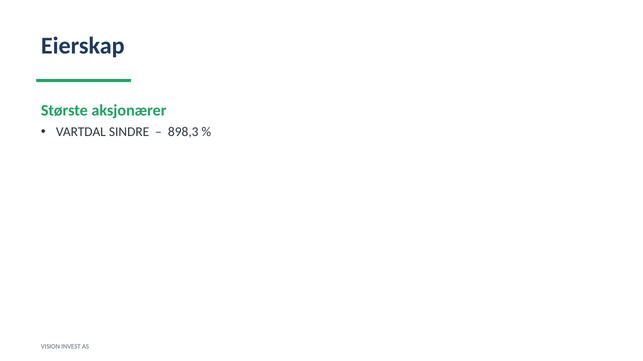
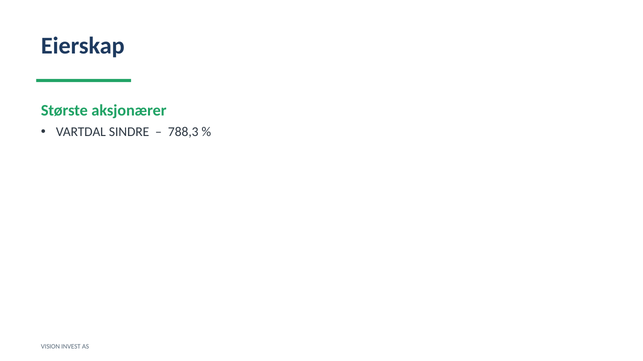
898,3: 898,3 -> 788,3
